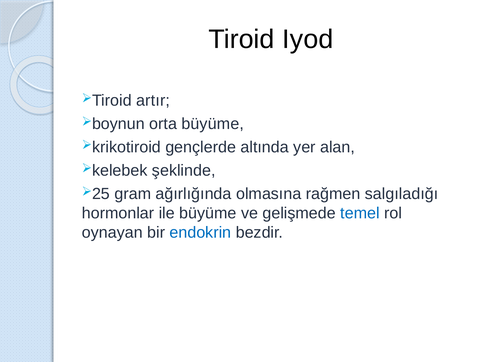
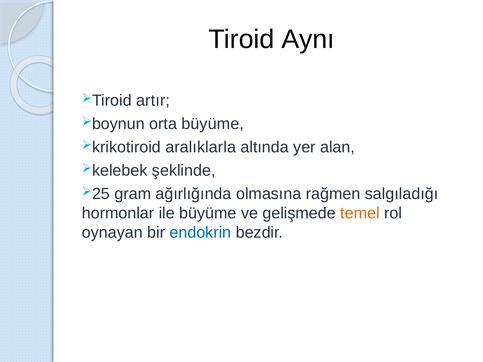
Iyod: Iyod -> Aynı
gençlerde: gençlerde -> aralıklarla
temel colour: blue -> orange
